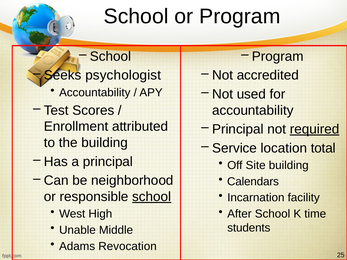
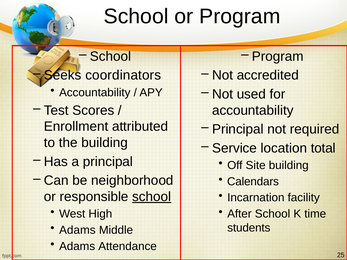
psychologist: psychologist -> coordinators
required underline: present -> none
Unable at (77, 230): Unable -> Adams
Revocation: Revocation -> Attendance
